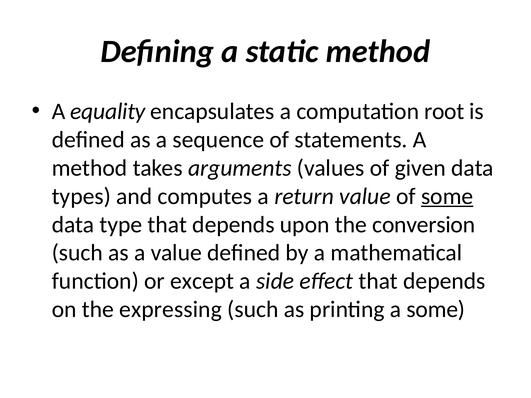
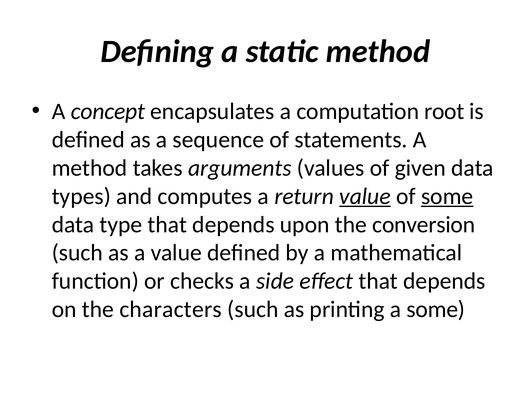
equality: equality -> concept
value at (365, 196) underline: none -> present
except: except -> checks
expressing: expressing -> characters
